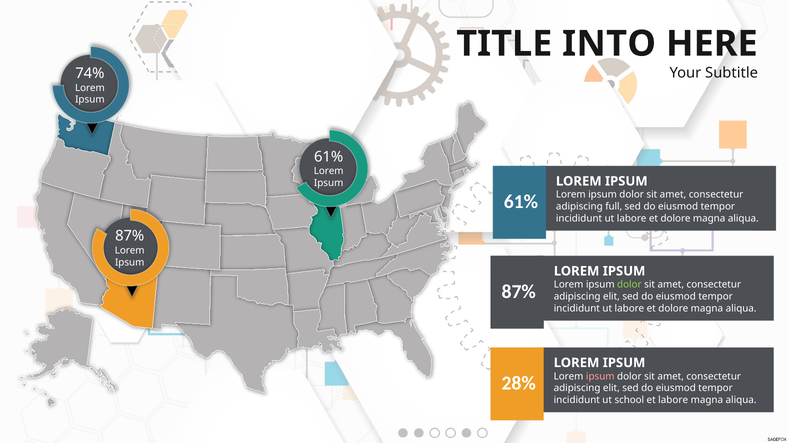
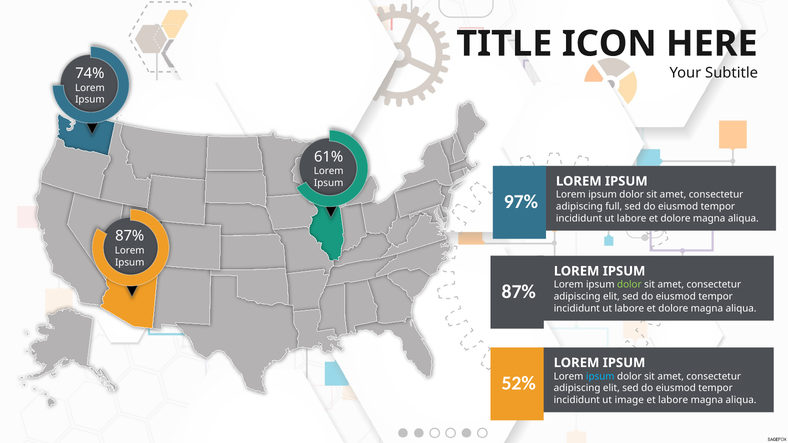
INTO: INTO -> ICON
61% at (521, 202): 61% -> 97%
ipsum at (600, 377) colour: pink -> light blue
28%: 28% -> 52%
school: school -> image
